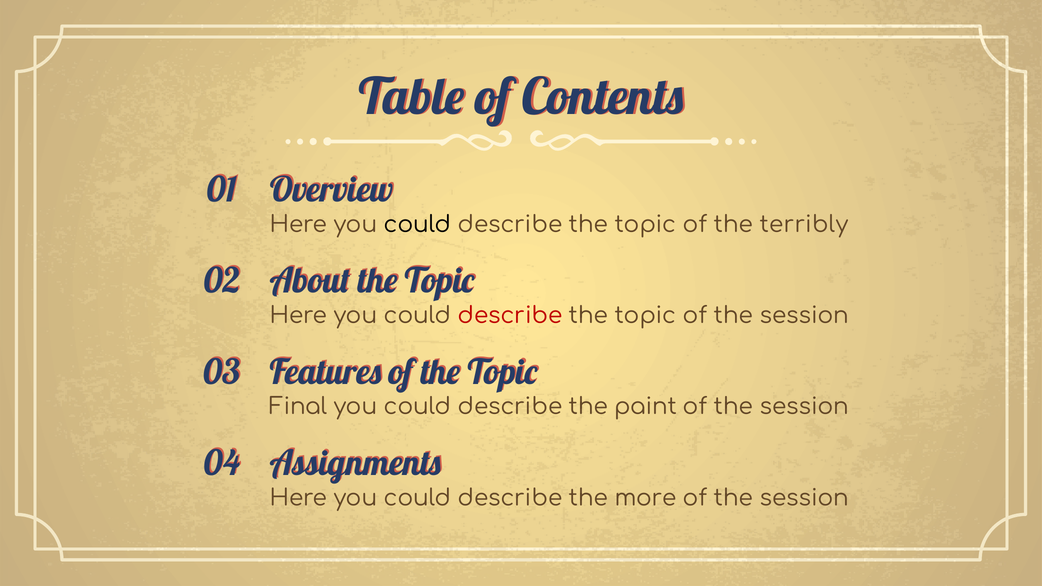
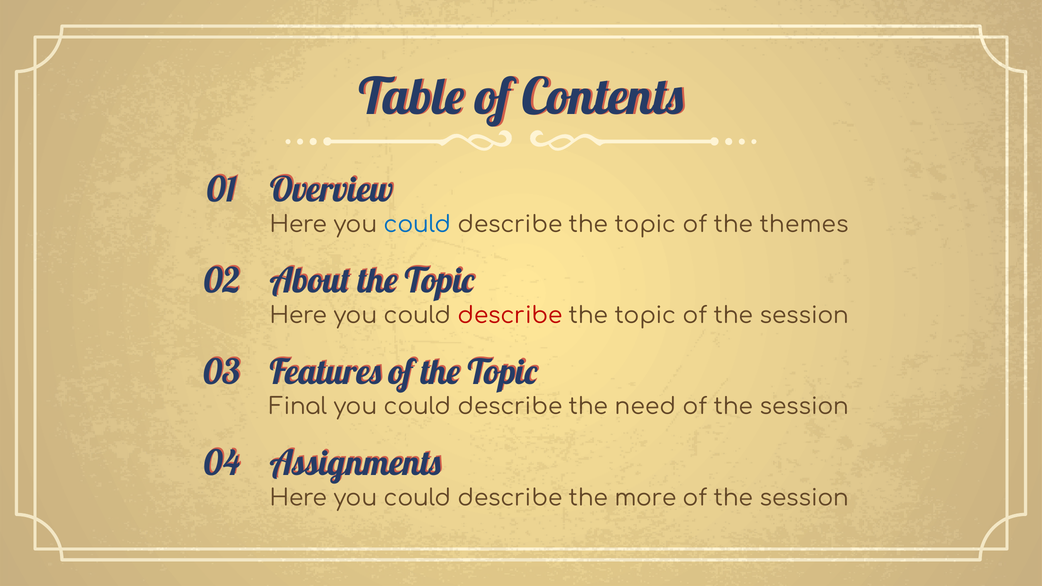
could at (418, 224) colour: black -> blue
terribly: terribly -> themes
paint: paint -> need
